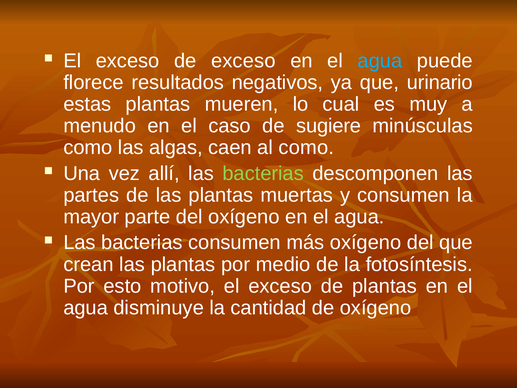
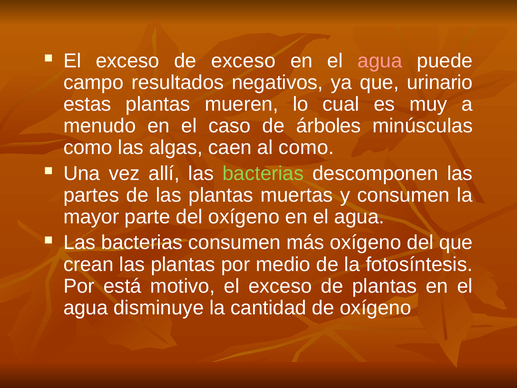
agua at (380, 61) colour: light blue -> pink
florece: florece -> campo
sugiere: sugiere -> árboles
esto: esto -> está
